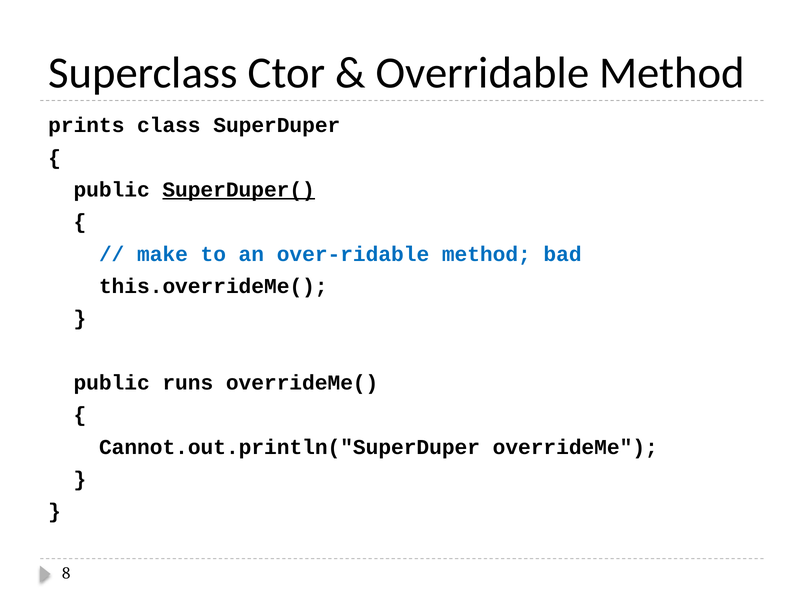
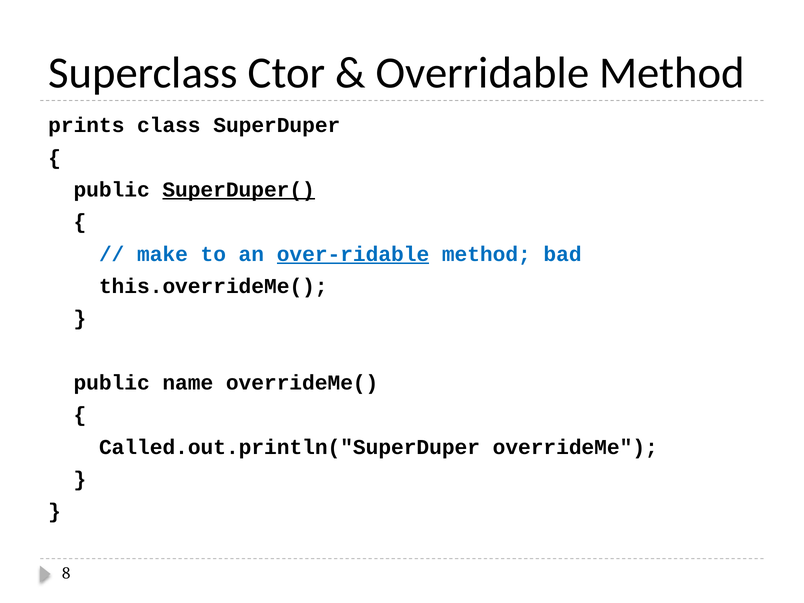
over-ridable underline: none -> present
runs: runs -> name
Cannot.out.println("SuperDuper: Cannot.out.println("SuperDuper -> Called.out.println("SuperDuper
